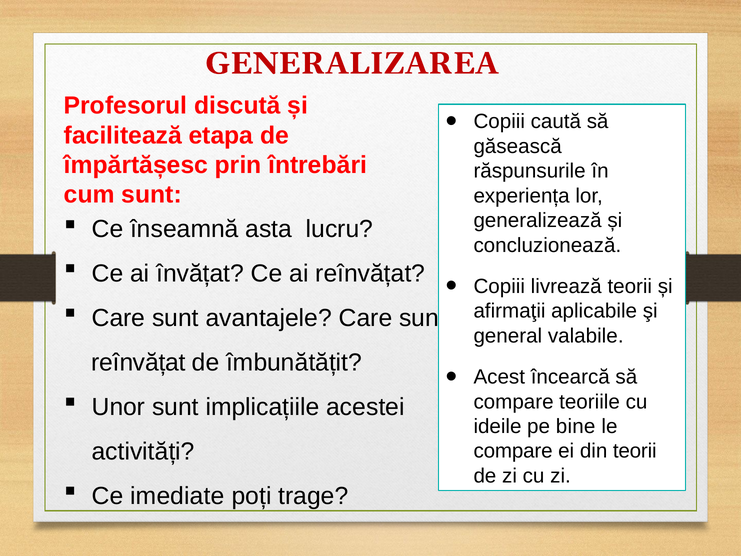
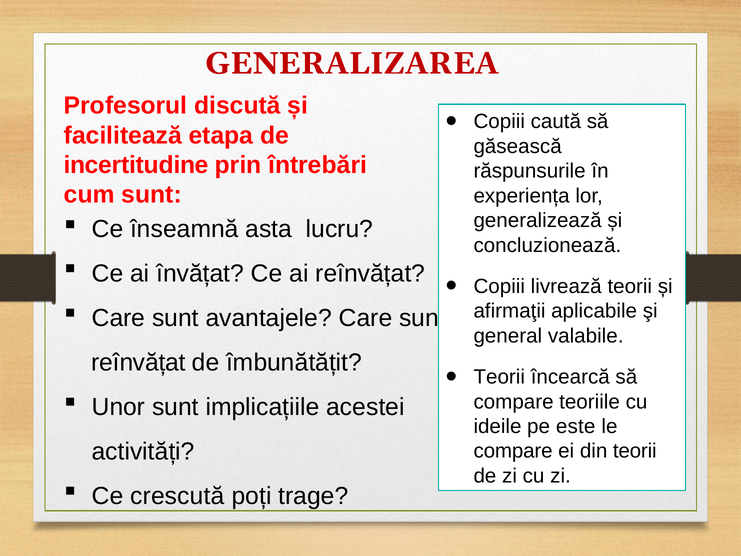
împărtășesc: împărtășesc -> incertitudine
Acest at (499, 377): Acest -> Teorii
bine: bine -> este
imediate: imediate -> crescută
